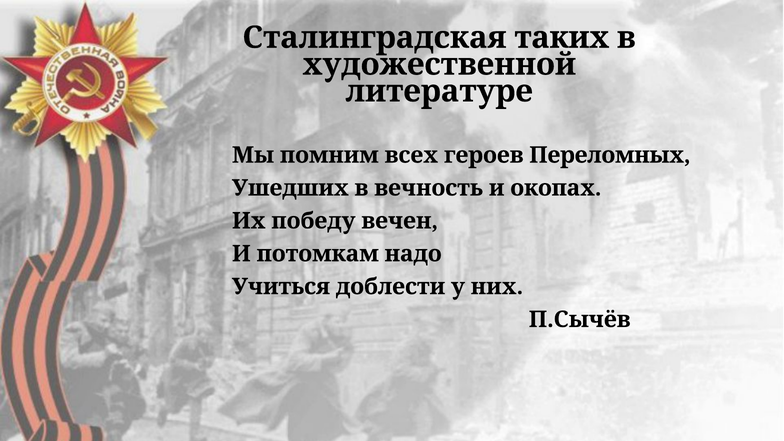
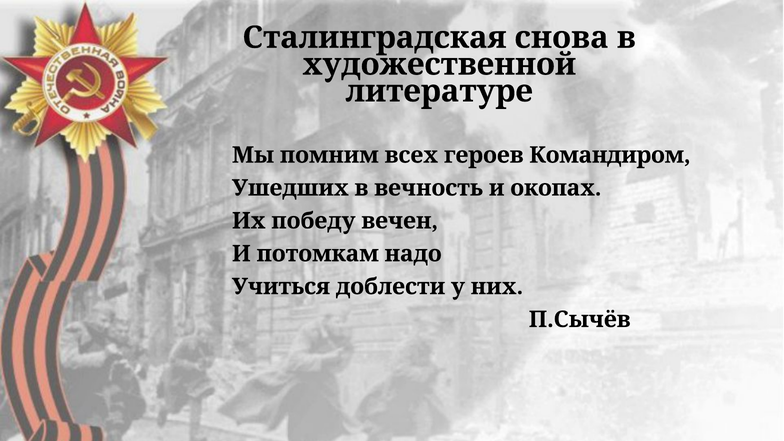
таких: таких -> снова
Переломных: Переломных -> Командиром
